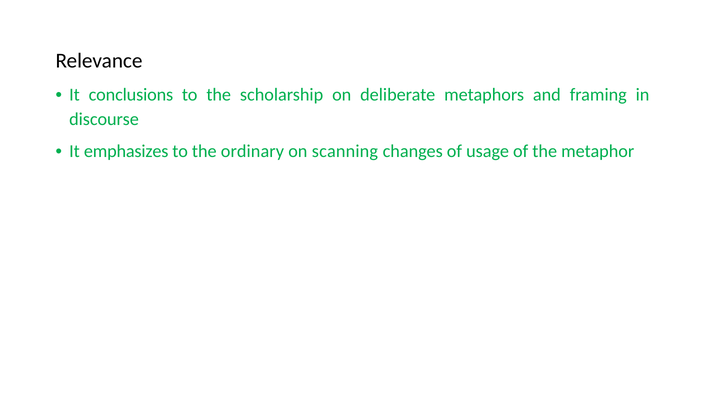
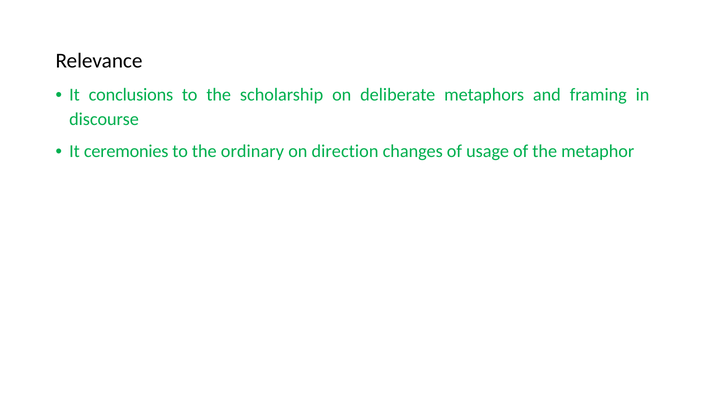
emphasizes: emphasizes -> ceremonies
scanning: scanning -> direction
